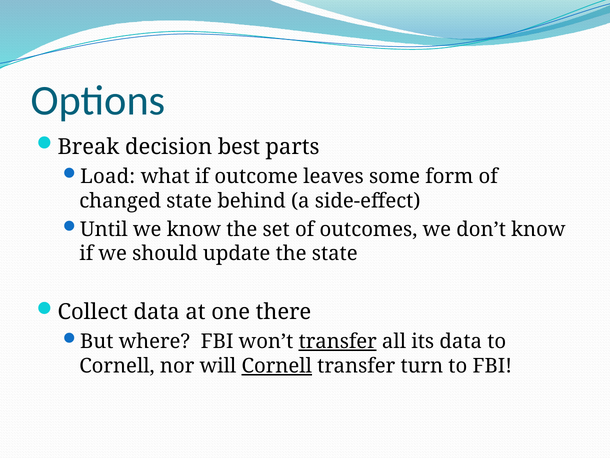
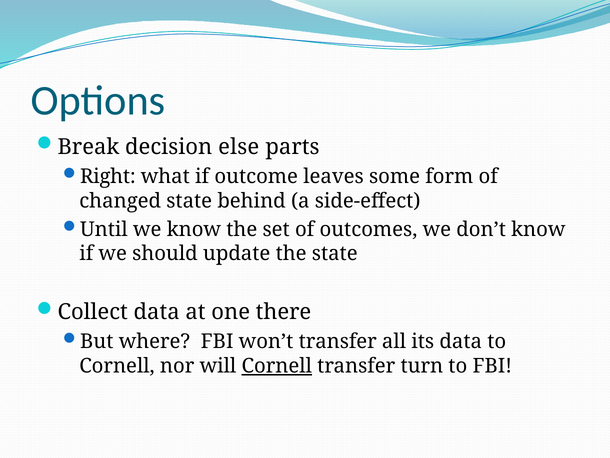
best: best -> else
Load: Load -> Right
transfer at (338, 341) underline: present -> none
